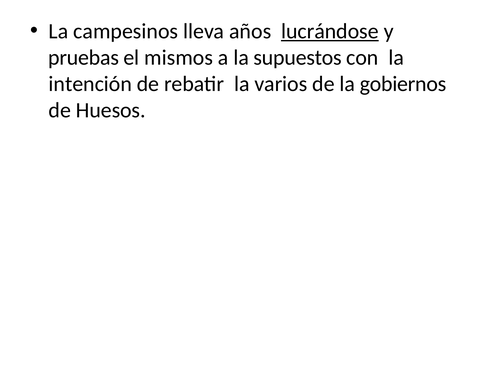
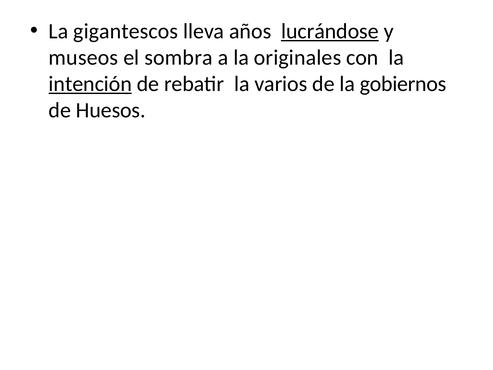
campesinos: campesinos -> gigantescos
pruebas: pruebas -> museos
mismos: mismos -> sombra
supuestos: supuestos -> originales
intención underline: none -> present
